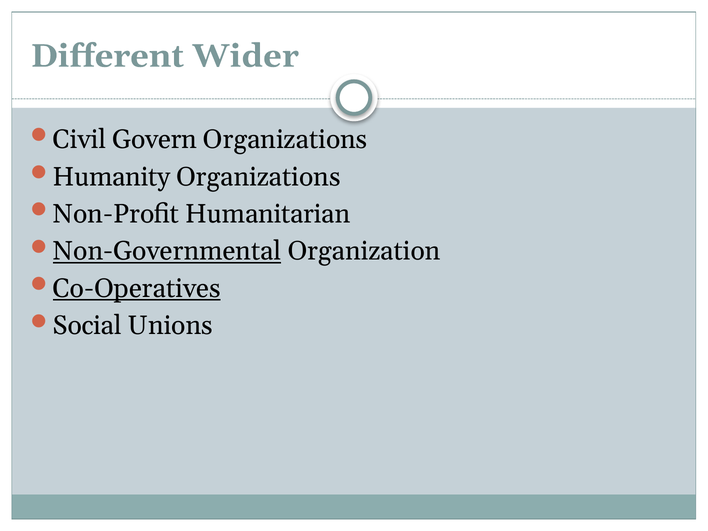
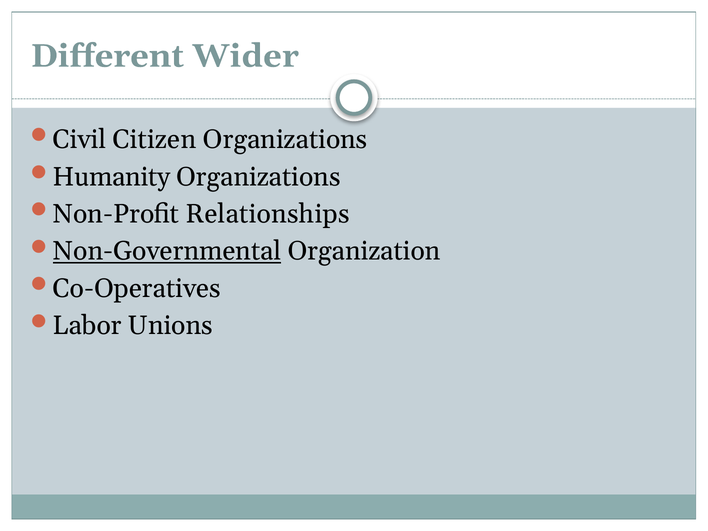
Govern: Govern -> Citizen
Humanitarian: Humanitarian -> Relationships
Co-Operatives underline: present -> none
Social: Social -> Labor
